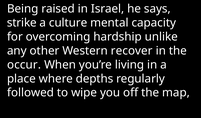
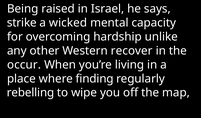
culture: culture -> wicked
depths: depths -> finding
followed: followed -> rebelling
